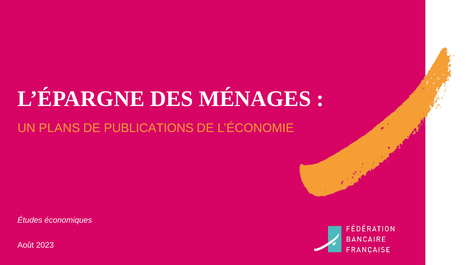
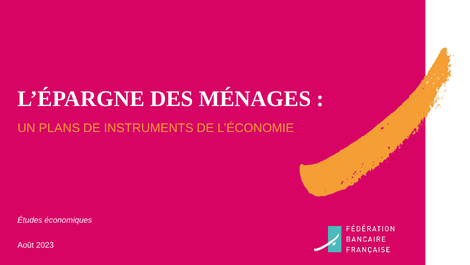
PUBLICATIONS: PUBLICATIONS -> INSTRUMENTS
